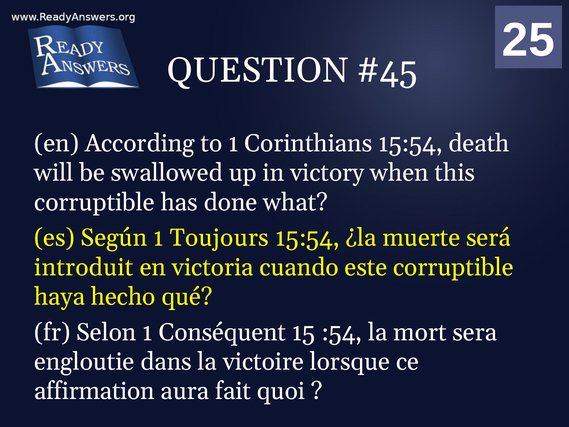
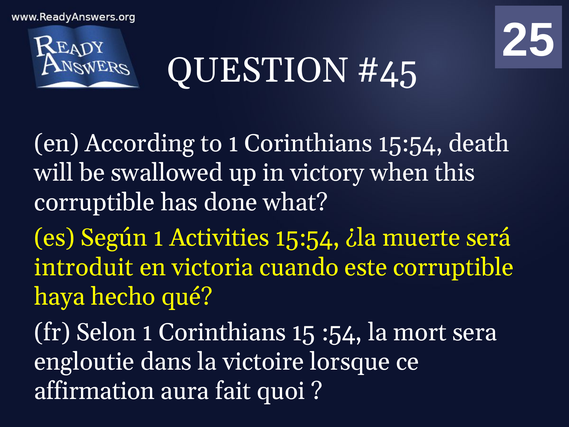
Toujours: Toujours -> Activities
Selon 1 Conséquent: Conséquent -> Corinthians
